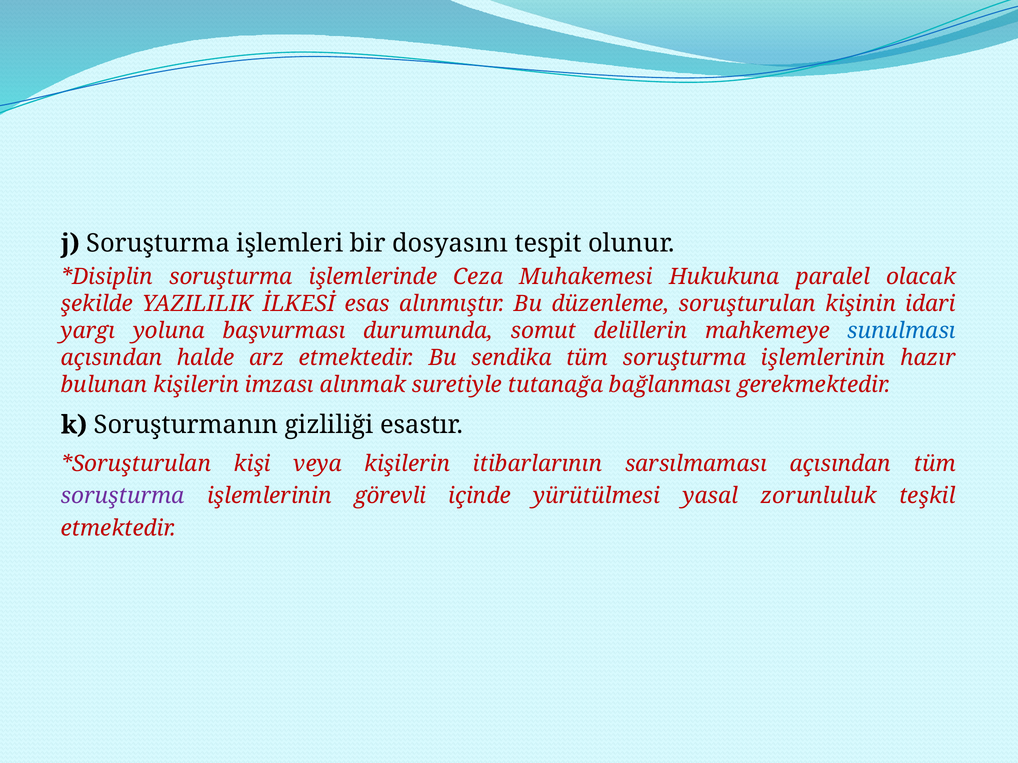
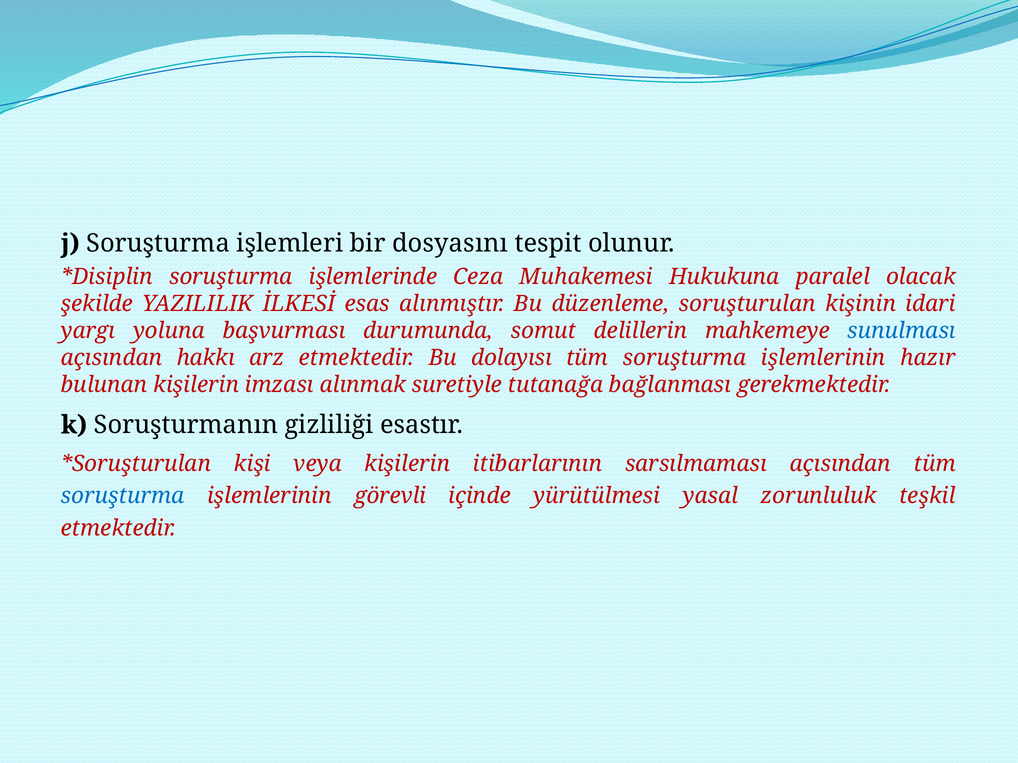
halde: halde -> hakkı
sendika: sendika -> dolayısı
soruşturma at (123, 496) colour: purple -> blue
